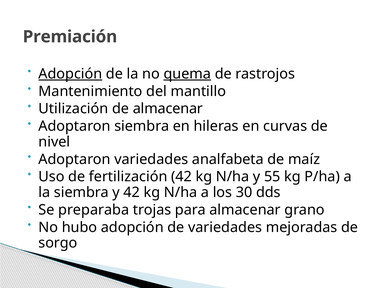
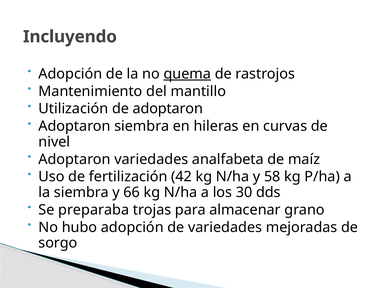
Premiación: Premiación -> Incluyendo
Adopción at (70, 74) underline: present -> none
de almacenar: almacenar -> adoptaron
55: 55 -> 58
y 42: 42 -> 66
